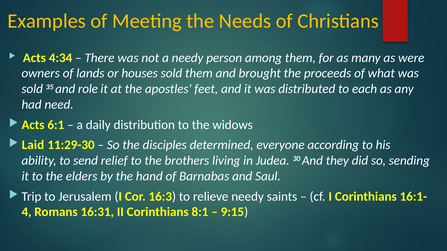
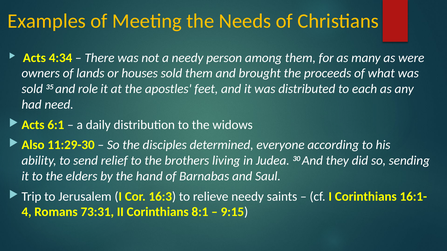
Laid: Laid -> Also
16:31: 16:31 -> 73:31
